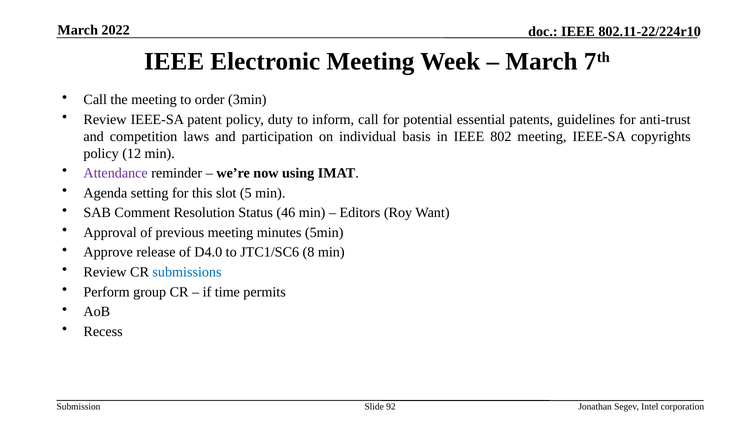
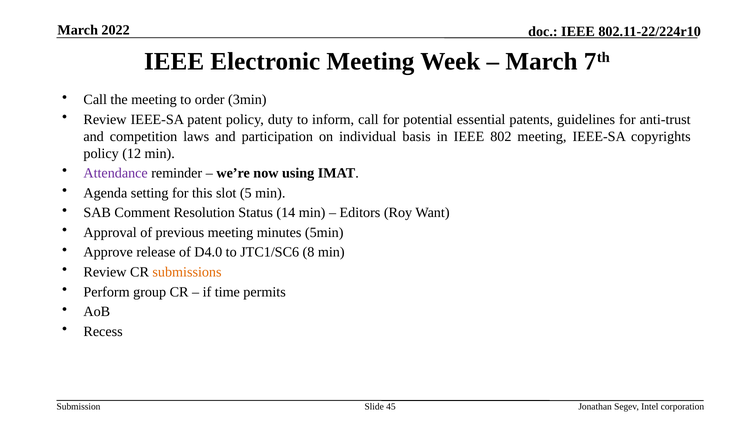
46: 46 -> 14
submissions colour: blue -> orange
92: 92 -> 45
